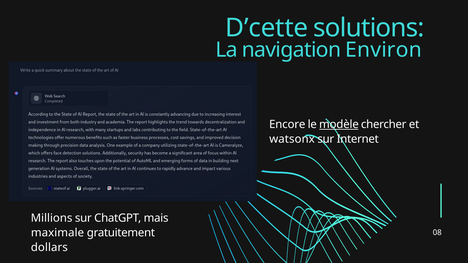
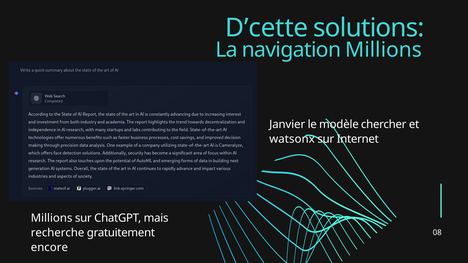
navigation Environ: Environ -> Millions
Encore: Encore -> Janvier
modèle underline: present -> none
maximale: maximale -> recherche
dollars: dollars -> encore
